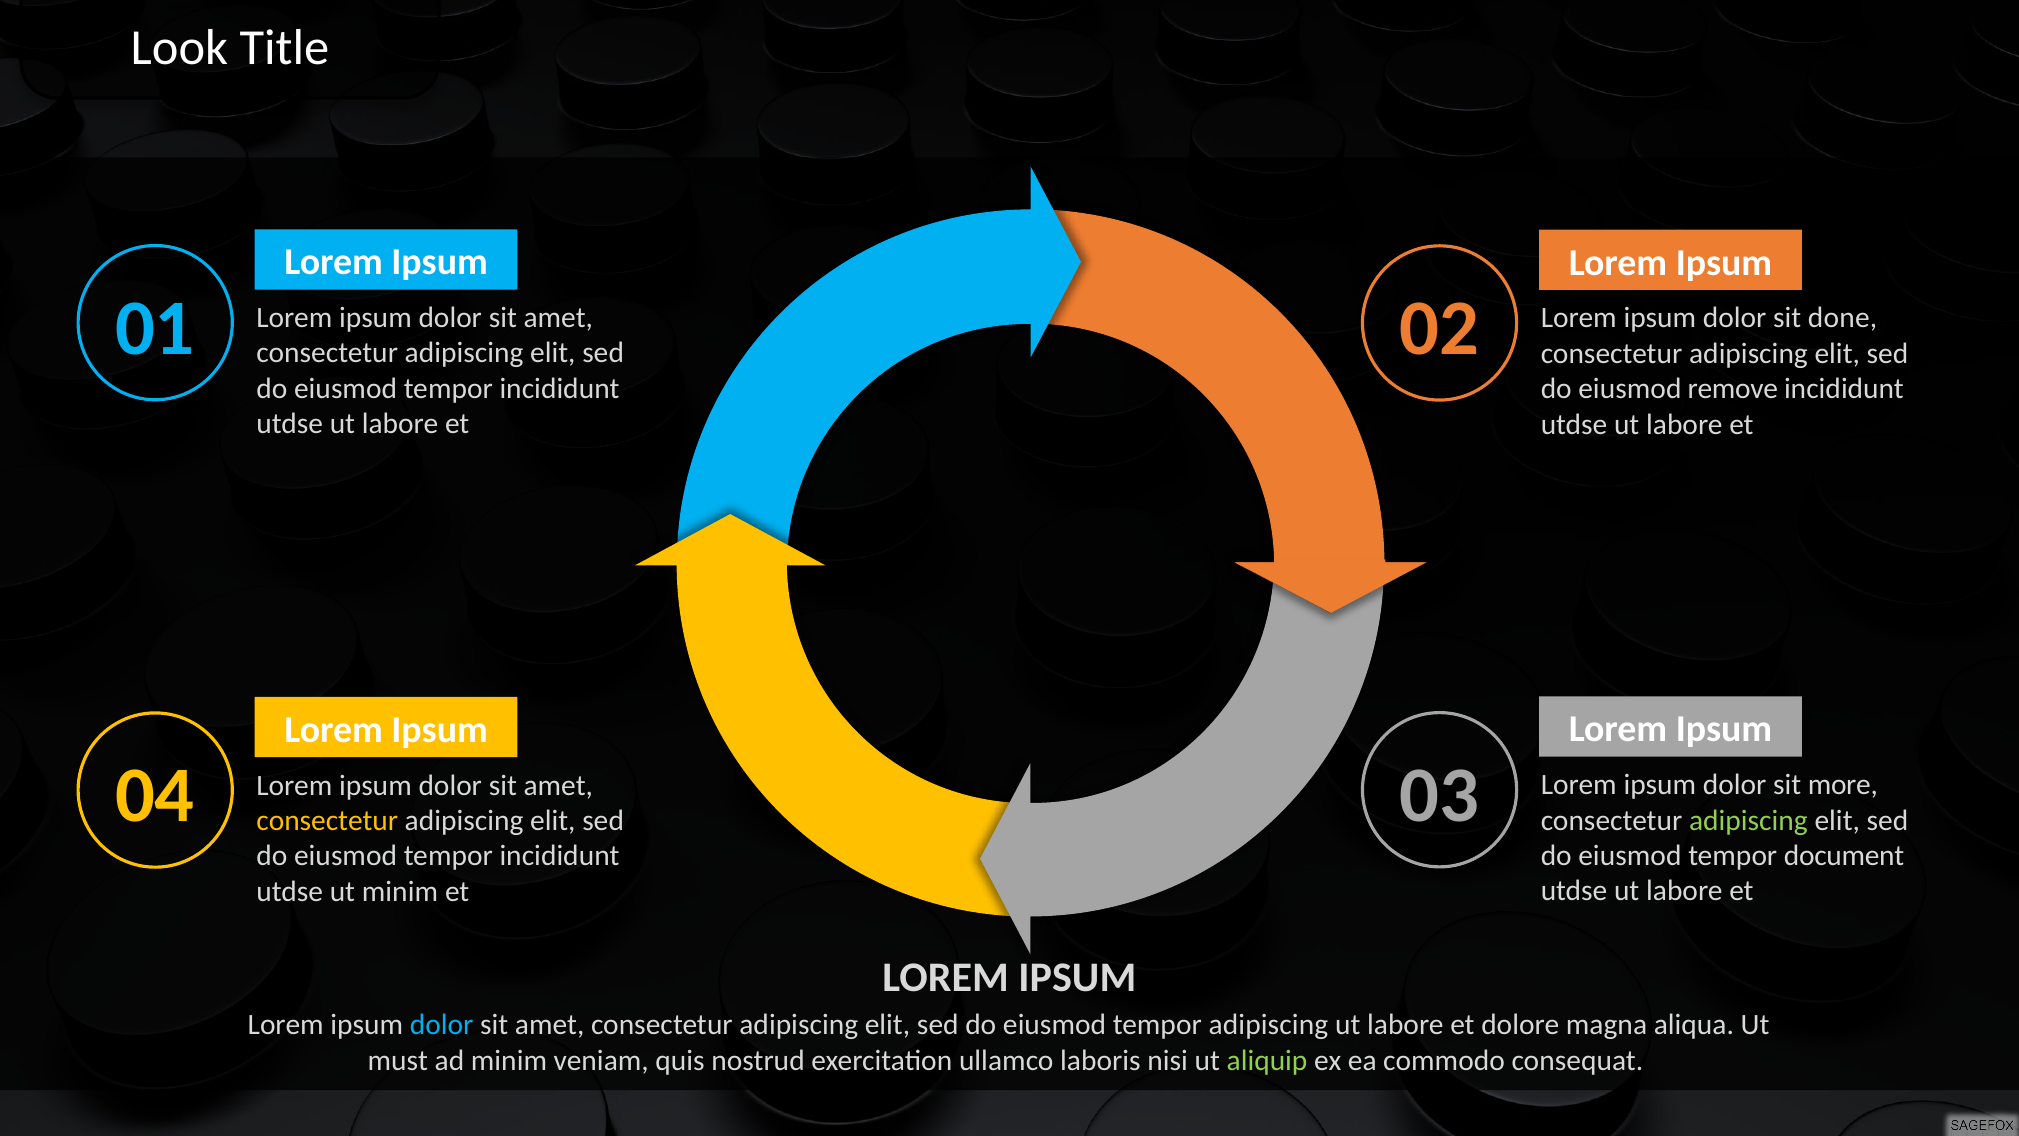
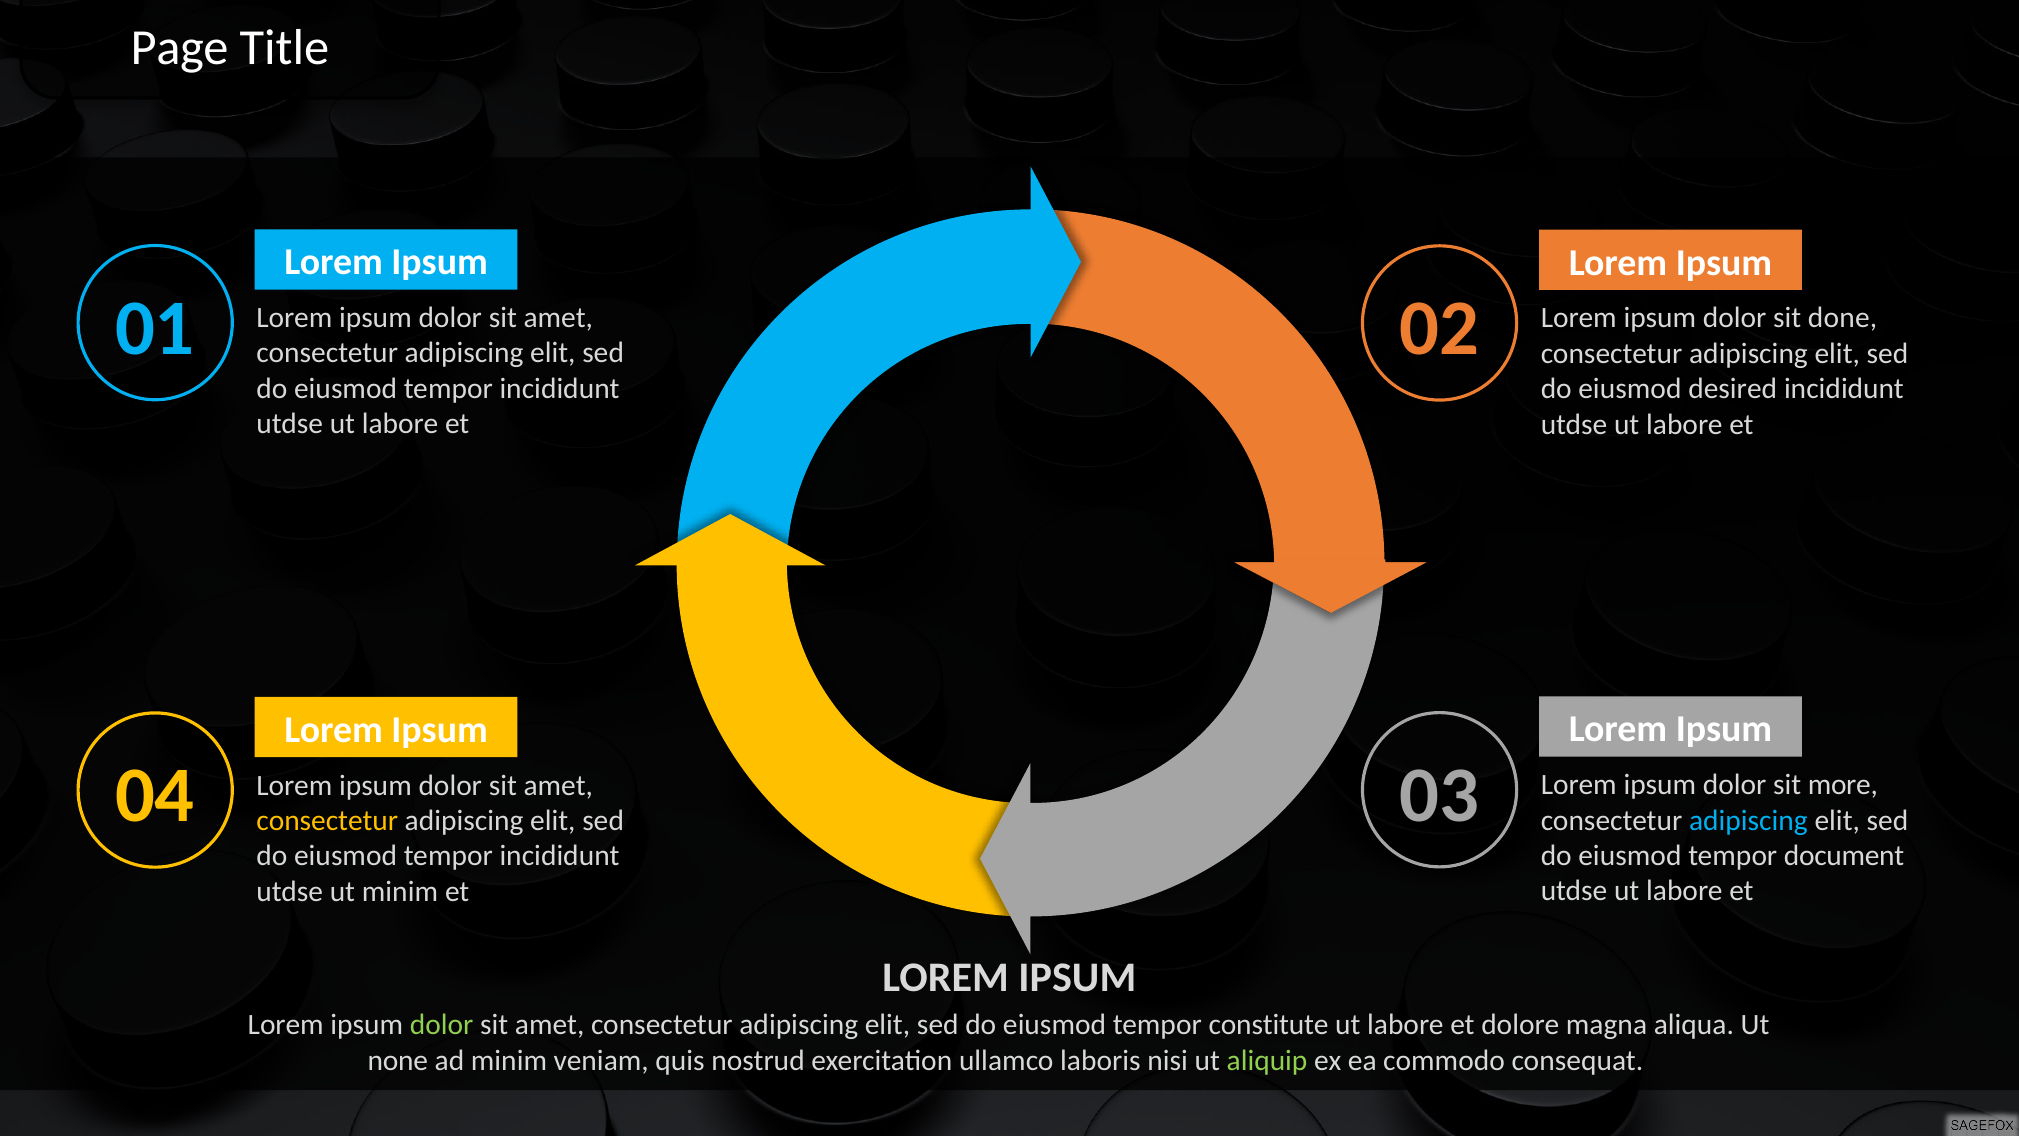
Look: Look -> Page
remove: remove -> desired
adipiscing at (1748, 820) colour: light green -> light blue
dolor at (442, 1025) colour: light blue -> light green
tempor adipiscing: adipiscing -> constitute
must: must -> none
